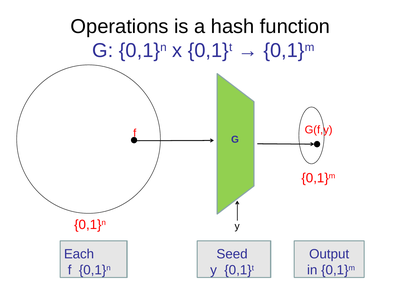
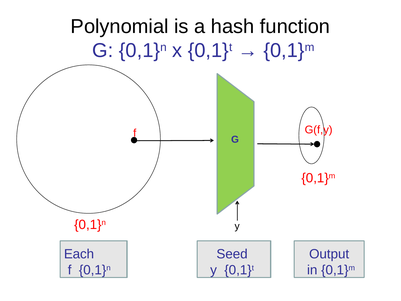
Operations: Operations -> Polynomial
